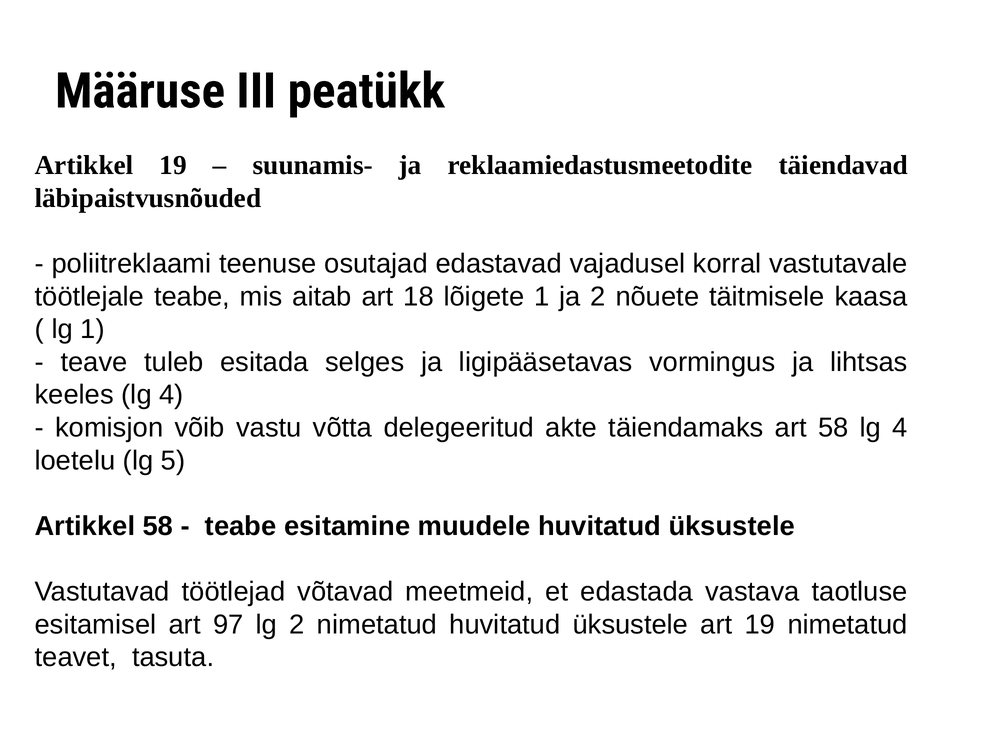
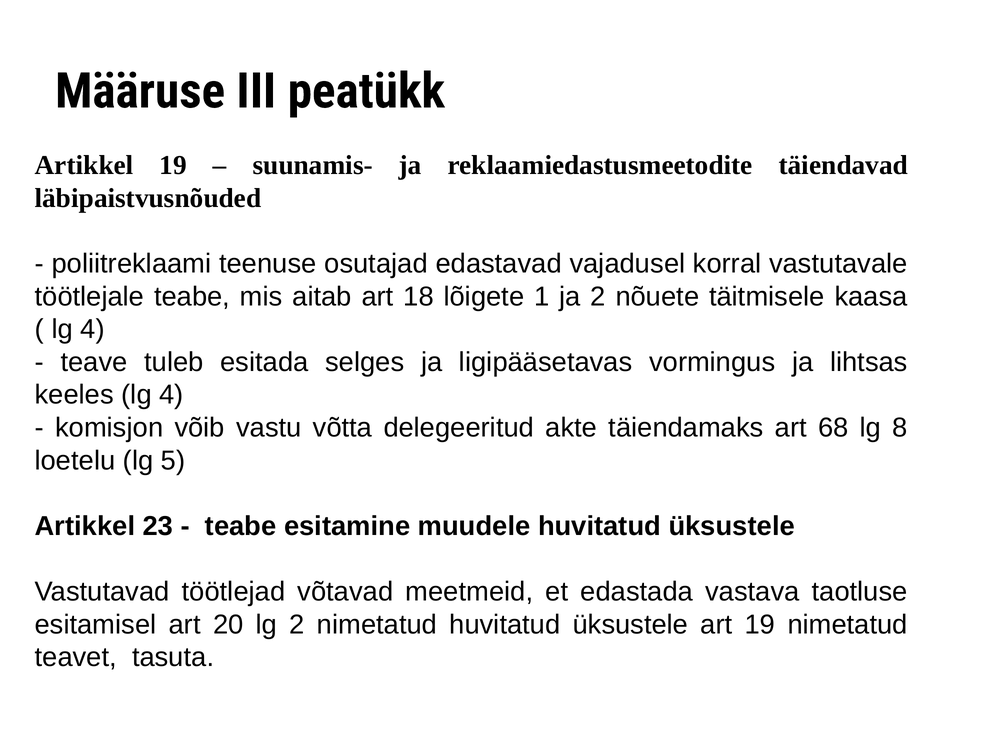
1 at (93, 329): 1 -> 4
art 58: 58 -> 68
4 at (900, 428): 4 -> 8
Artikkel 58: 58 -> 23
97: 97 -> 20
